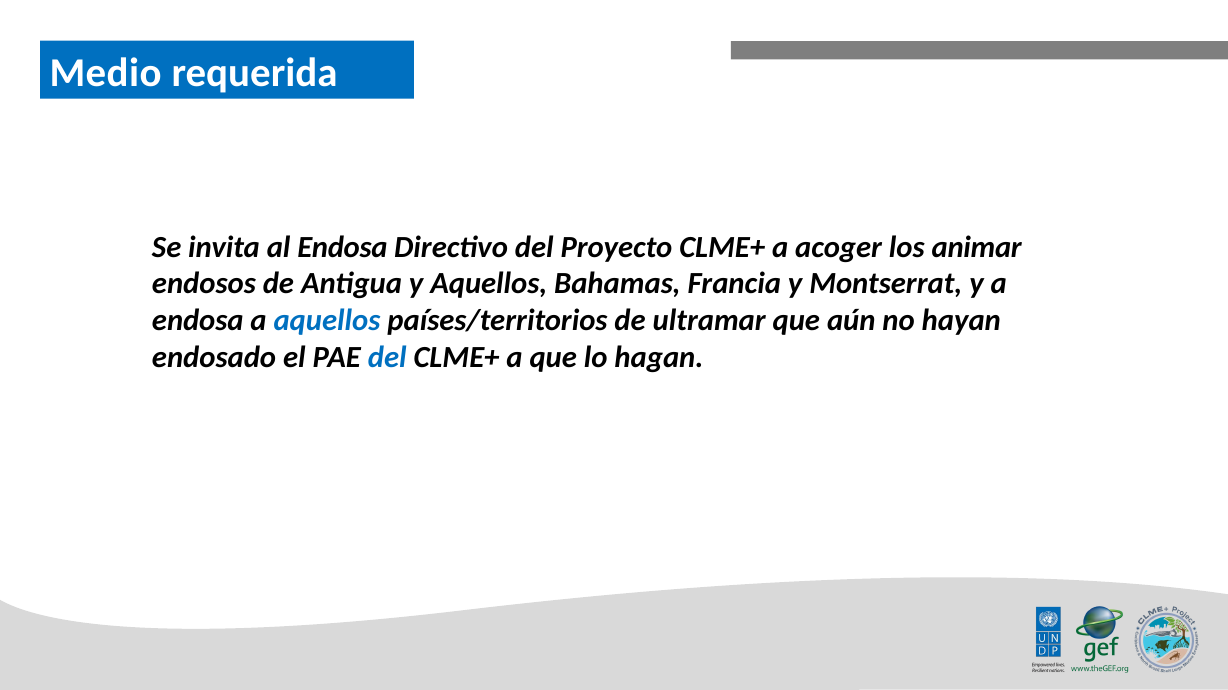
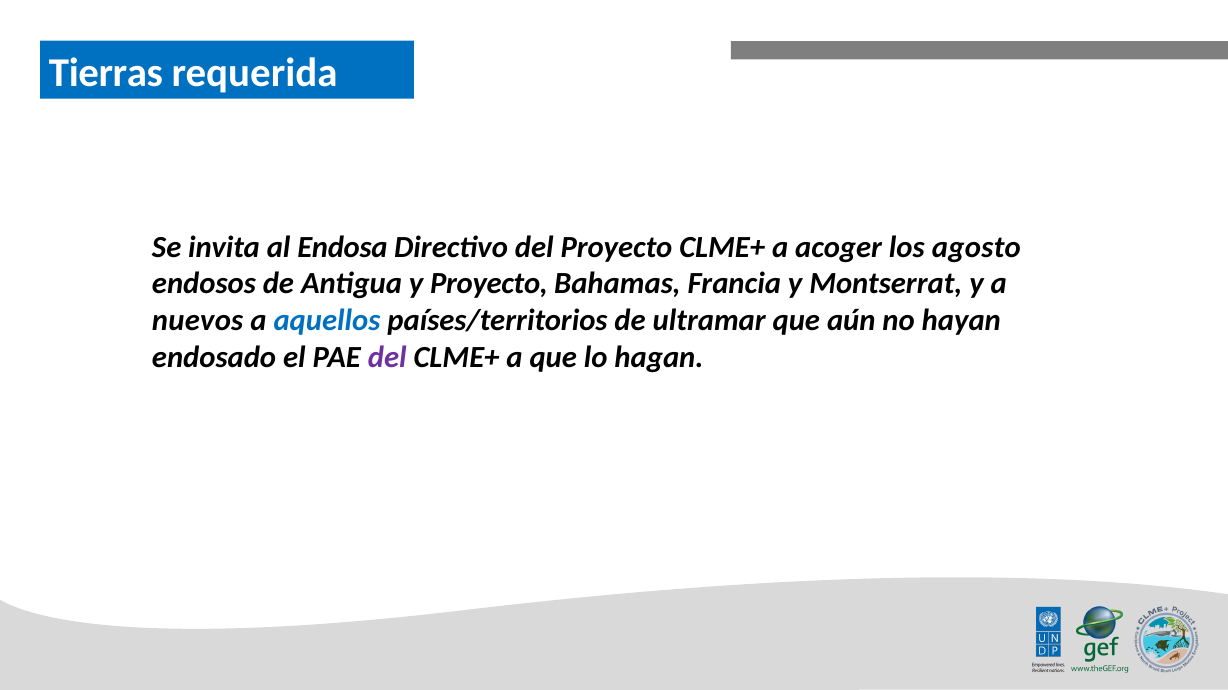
Medio: Medio -> Tierras
animar: animar -> agosto
y Aquellos: Aquellos -> Proyecto
endosa at (198, 321): endosa -> nuevos
del at (387, 358) colour: blue -> purple
